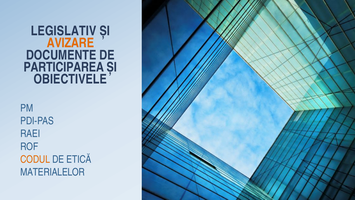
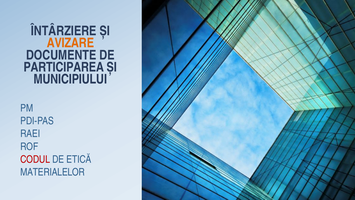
LEGISLATIV: LEGISLATIV -> ÎNTÂRZIERE
OBIECTIVELE: OBIECTIVELE -> MUNICIPIULUI
CODUL colour: orange -> red
